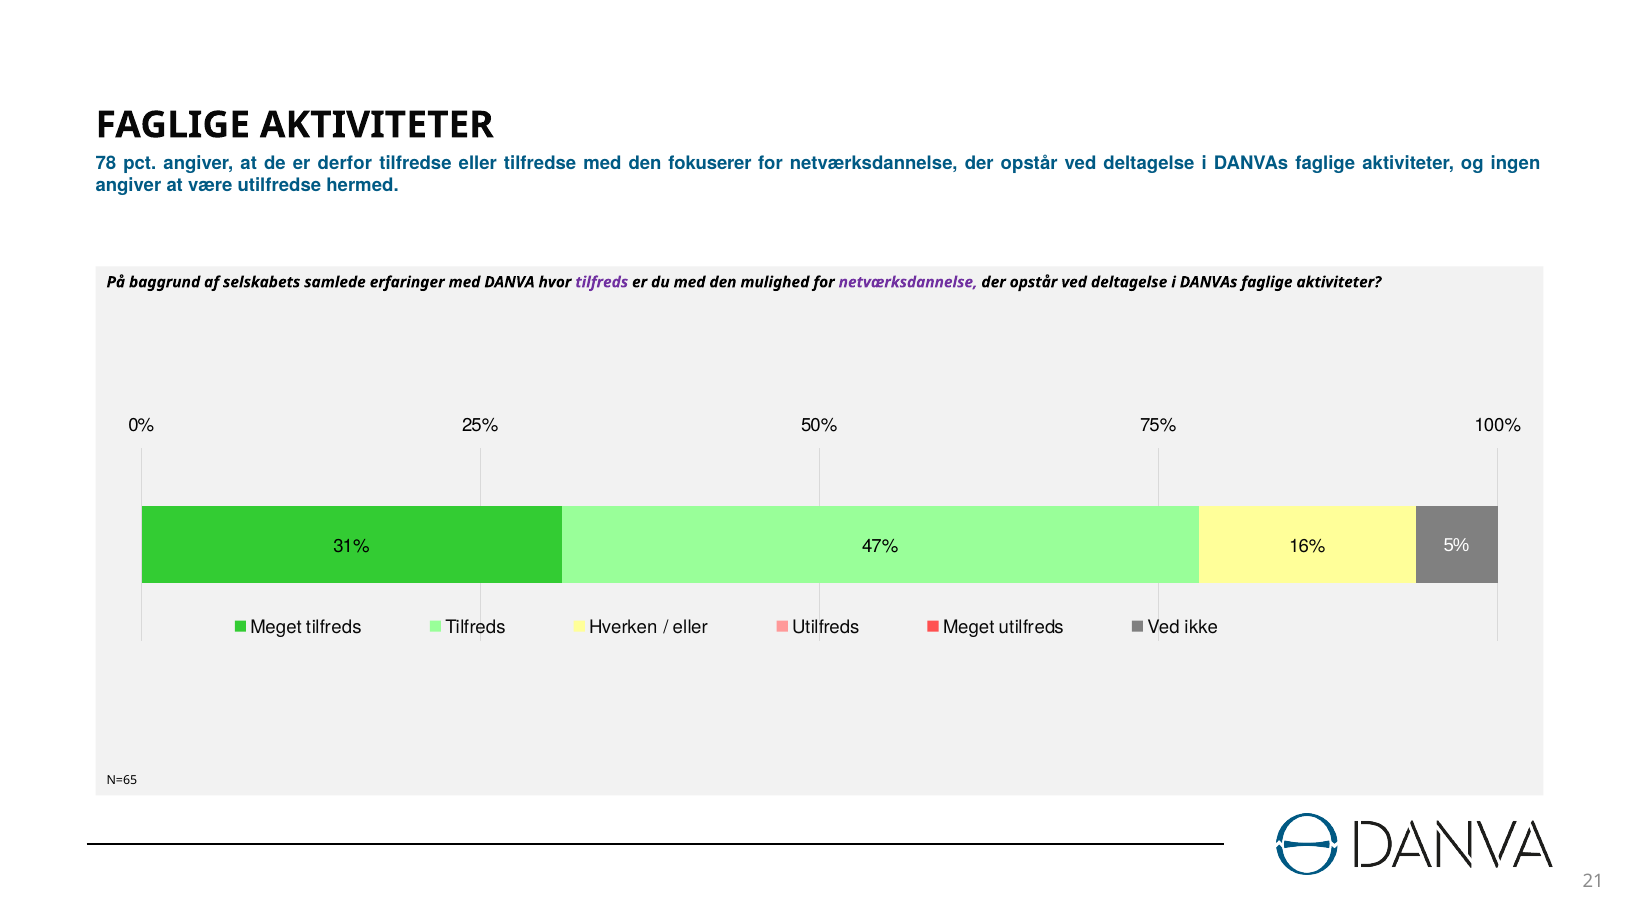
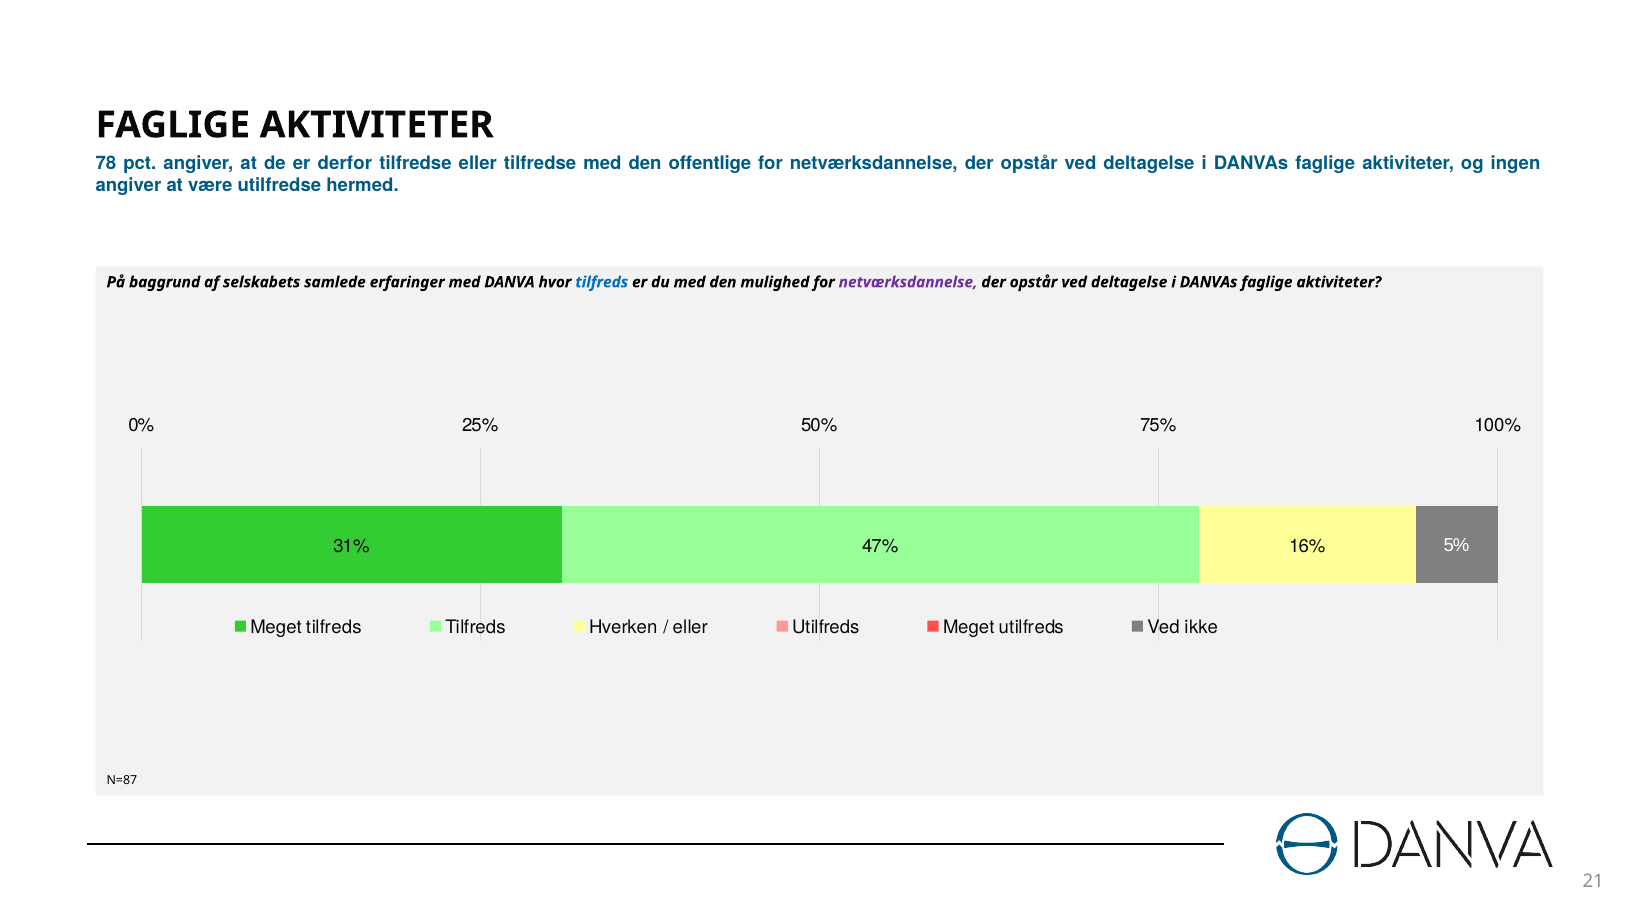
fokuserer: fokuserer -> offentlige
tilfreds at (602, 282) colour: purple -> blue
N=65: N=65 -> N=87
